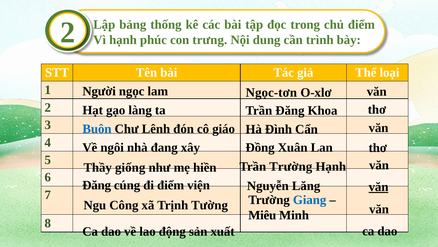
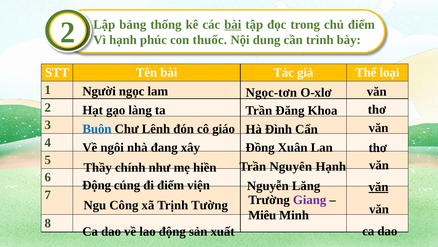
bài at (233, 24) underline: none -> present
trưng: trưng -> thuốc
giống: giống -> chính
Trần Trường: Trường -> Nguyên
Đăng at (97, 185): Đăng -> Động
Giang colour: blue -> purple
